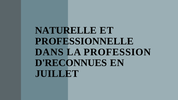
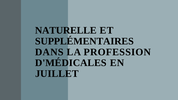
PROFESSIONNELLE: PROFESSIONNELLE -> SUPPLÉMENTAIRES
D'RECONNUES: D'RECONNUES -> D'MÉDICALES
